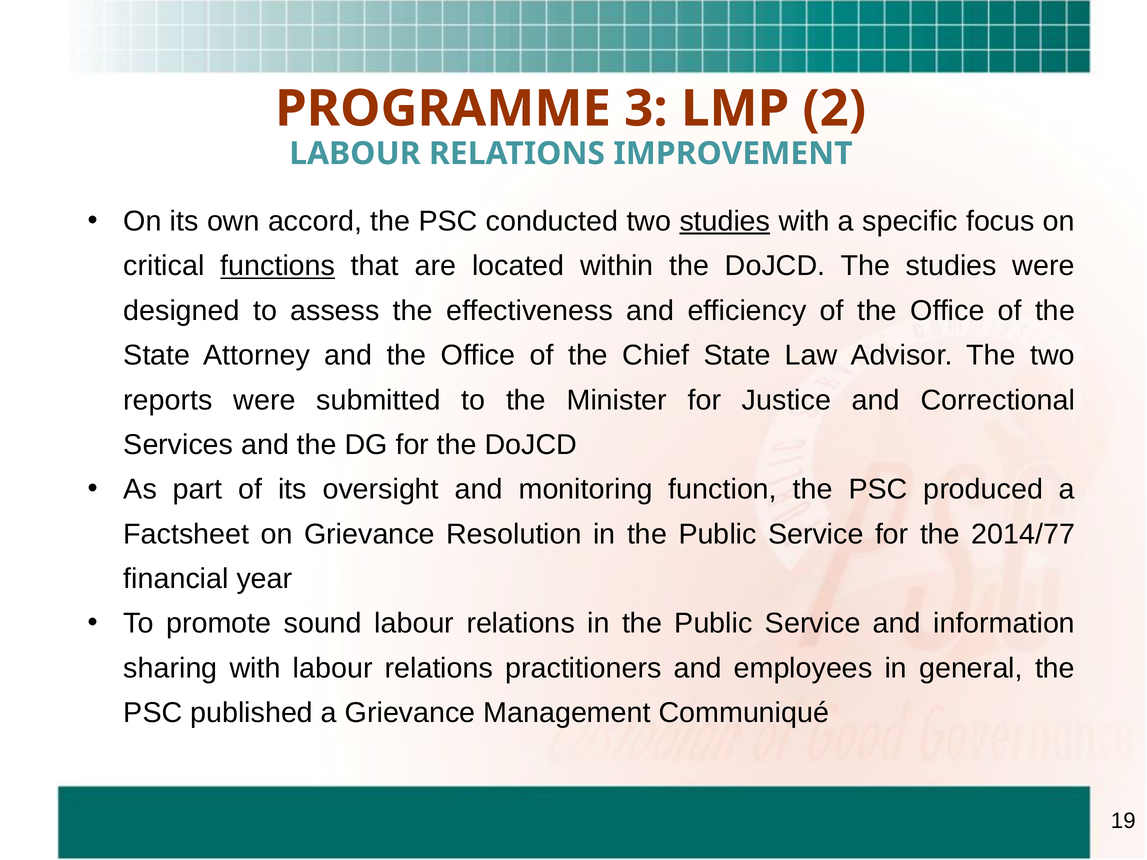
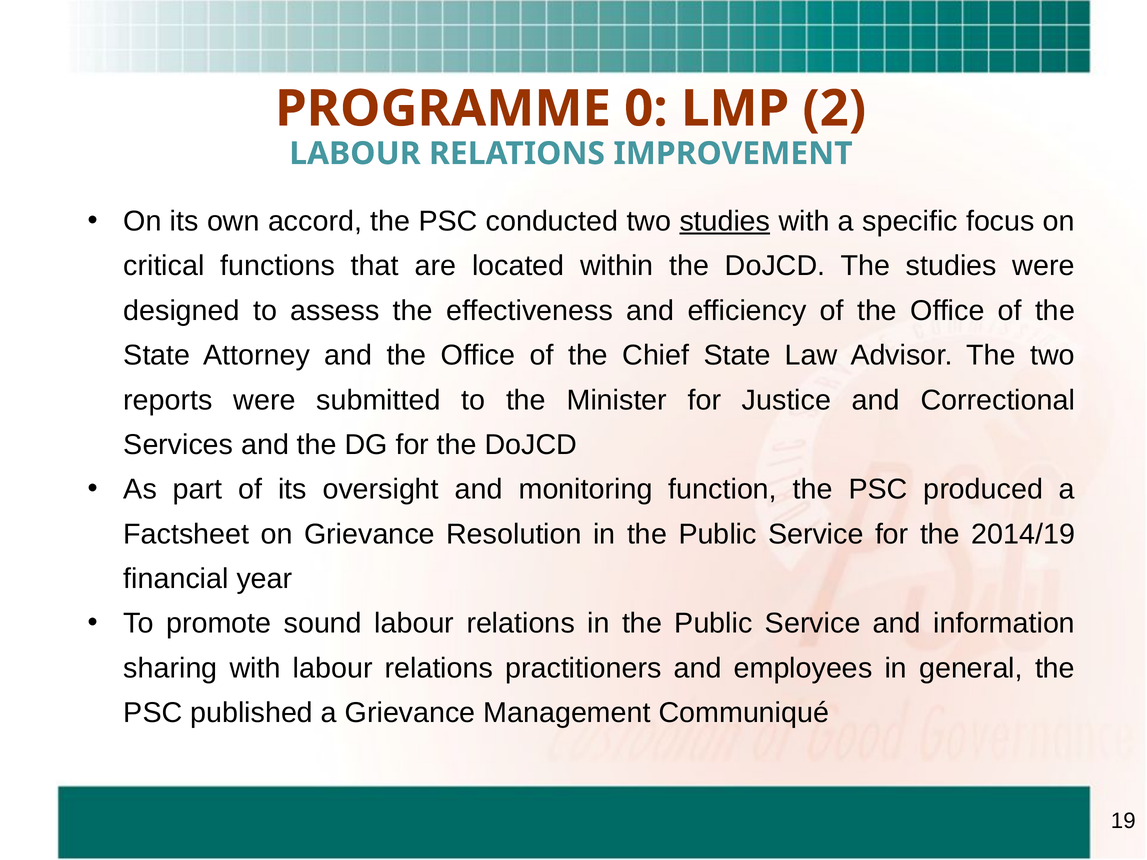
3: 3 -> 0
functions underline: present -> none
2014/77: 2014/77 -> 2014/19
